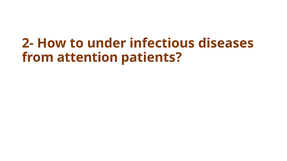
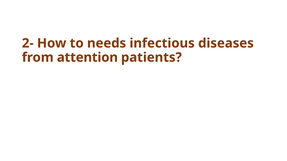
under: under -> needs
